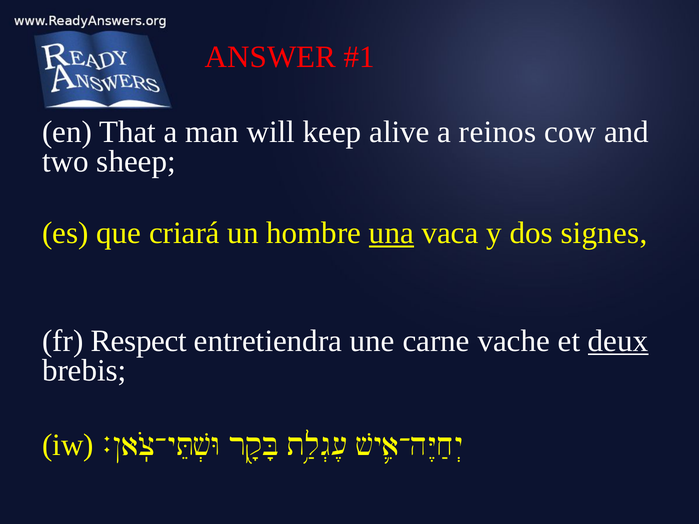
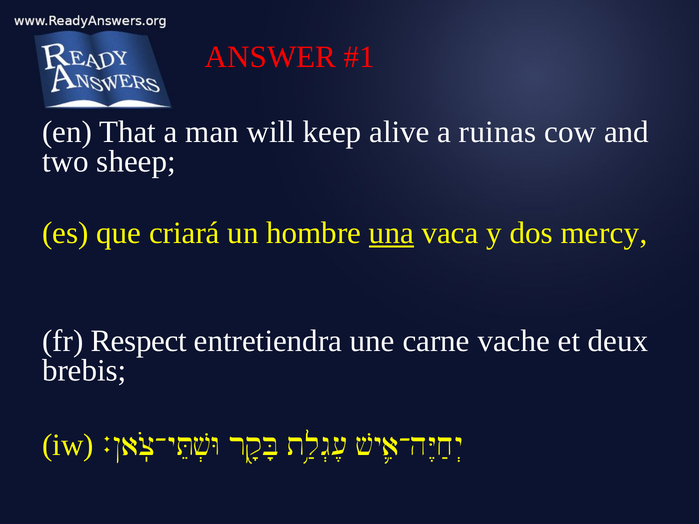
reinos: reinos -> ruinas
signes: signes -> mercy
deux underline: present -> none
